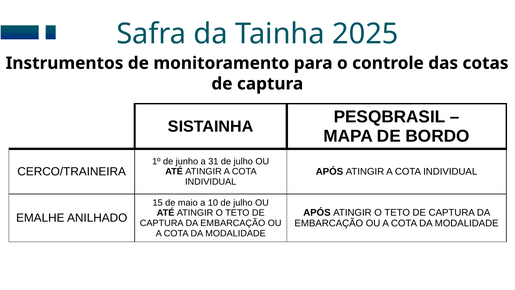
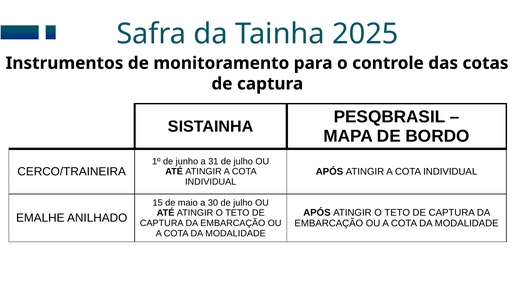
10: 10 -> 30
